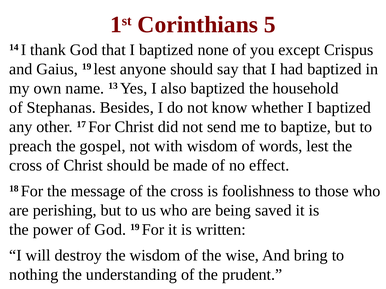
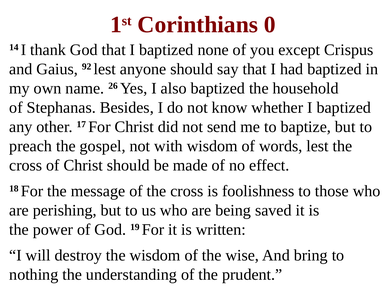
5: 5 -> 0
Gaius 19: 19 -> 92
13: 13 -> 26
